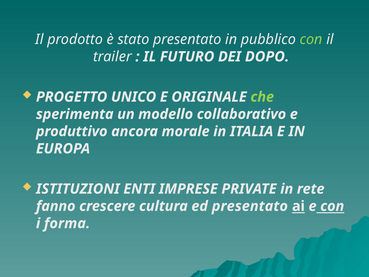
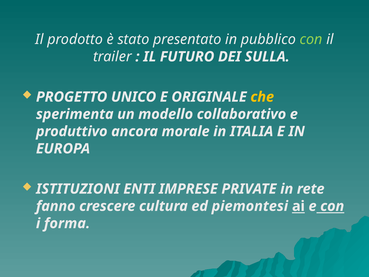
DOPO: DOPO -> SULLA
che colour: light green -> yellow
ed presentato: presentato -> piemontesi
